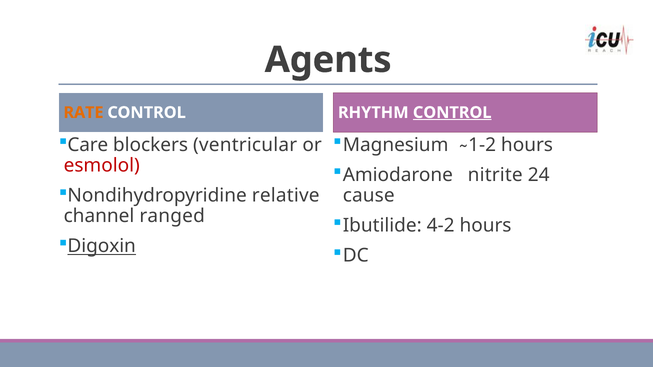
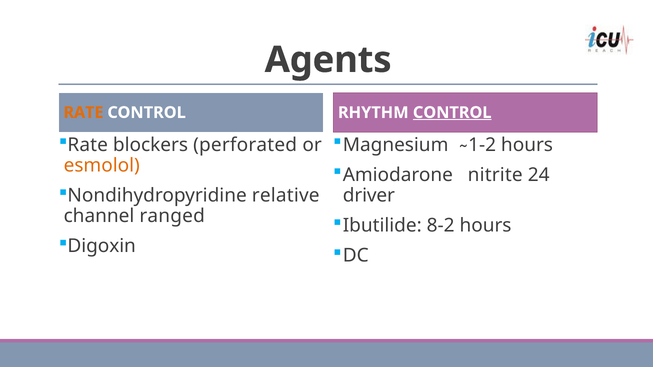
Care at (88, 145): Care -> Rate
ventricular: ventricular -> perforated
esmolol colour: red -> orange
cause: cause -> driver
4-2: 4-2 -> 8-2
Digoxin underline: present -> none
